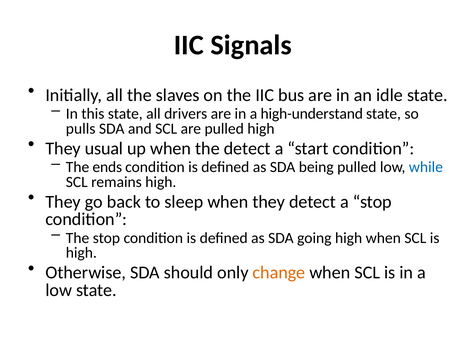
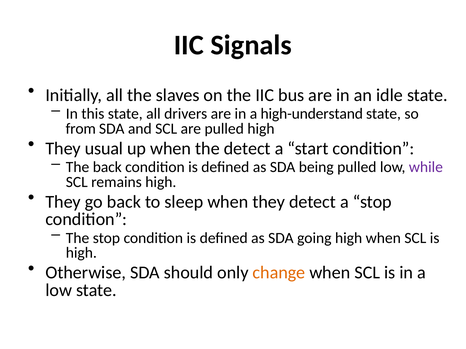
pulls: pulls -> from
The ends: ends -> back
while colour: blue -> purple
